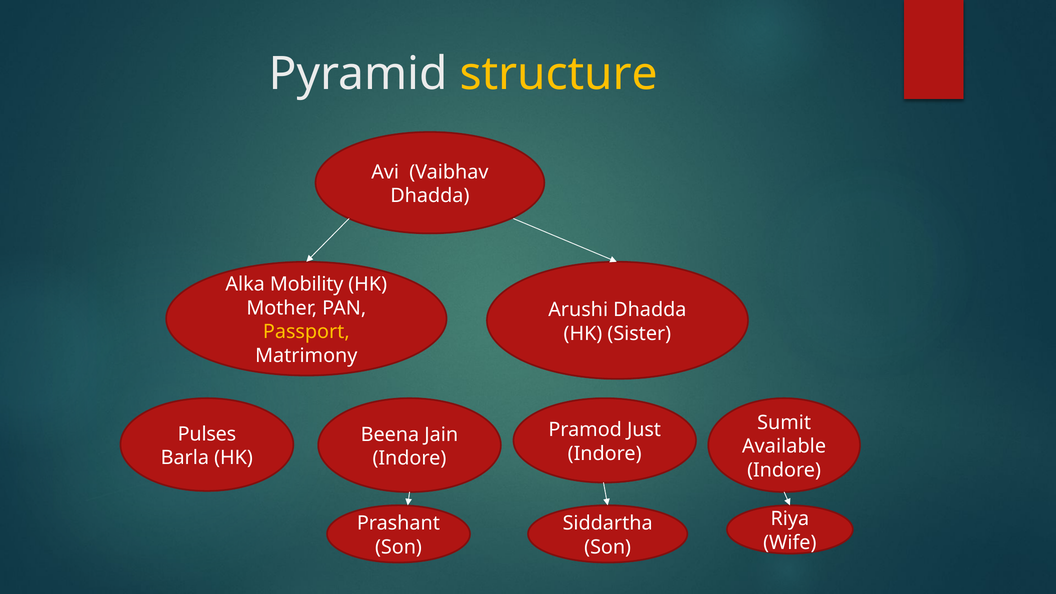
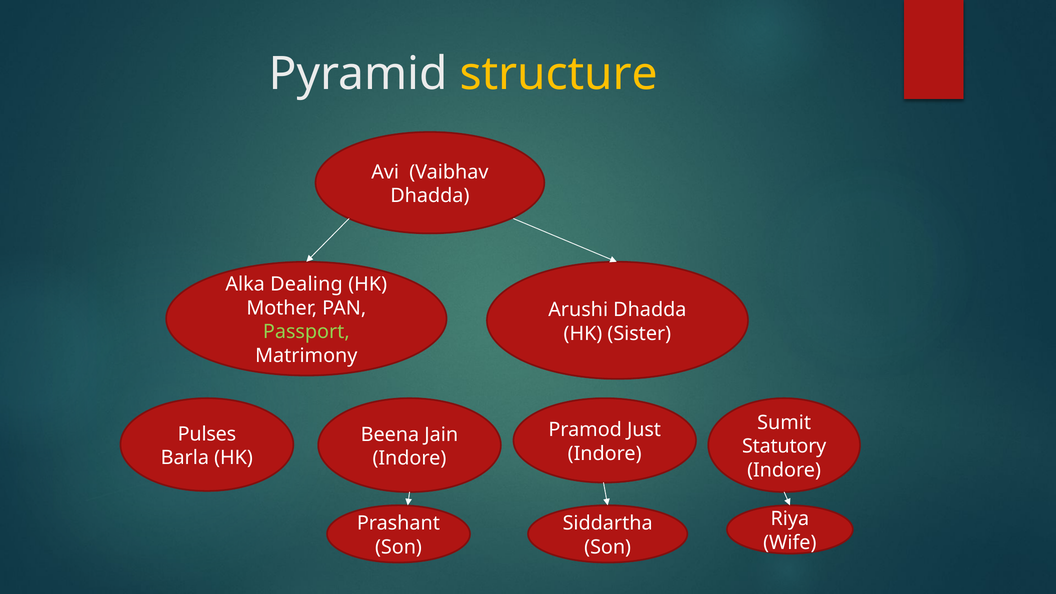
Mobility: Mobility -> Dealing
Passport colour: yellow -> light green
Available: Available -> Statutory
